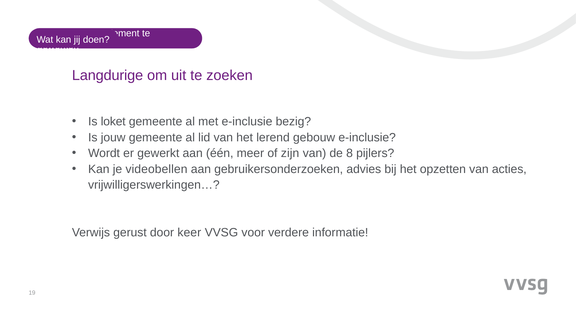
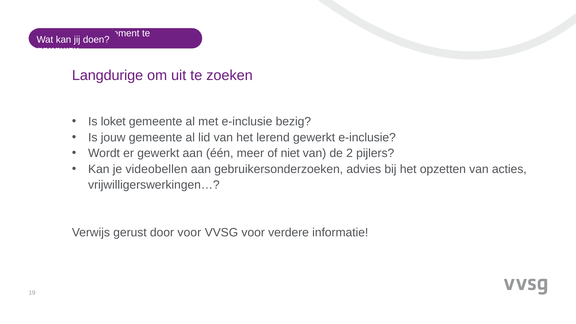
lerend gebouw: gebouw -> gewerkt
zijn: zijn -> niet
8: 8 -> 2
door keer: keer -> voor
